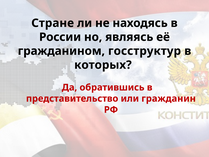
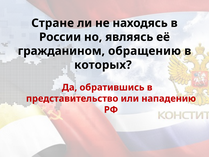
госструктур: госструктур -> обращению
гражданин: гражданин -> нападению
